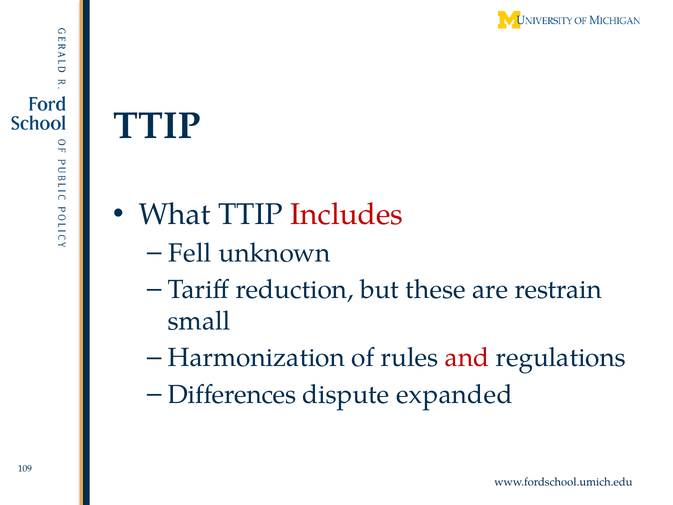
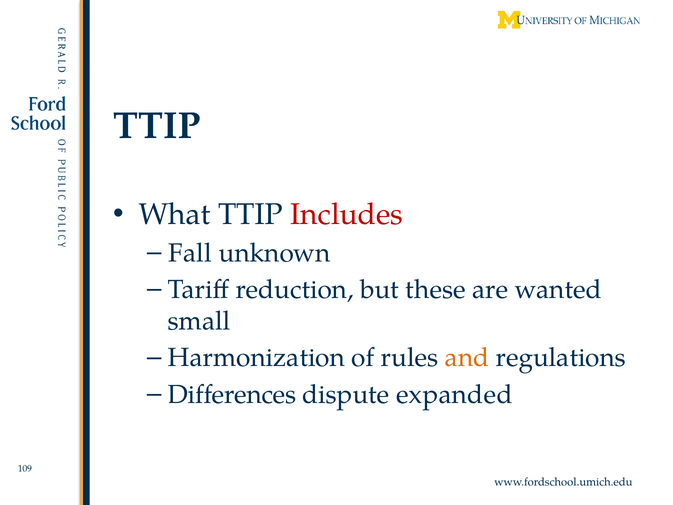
Fell: Fell -> Fall
restrain: restrain -> wanted
and colour: red -> orange
